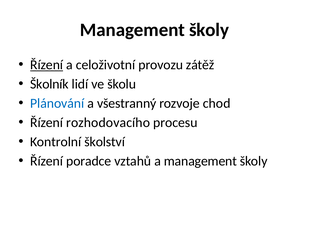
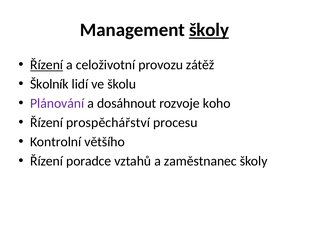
školy at (209, 30) underline: none -> present
Plánování colour: blue -> purple
všestranný: všestranný -> dosáhnout
chod: chod -> koho
rozhodovacího: rozhodovacího -> prospěchářství
školství: školství -> většího
a management: management -> zaměstnanec
